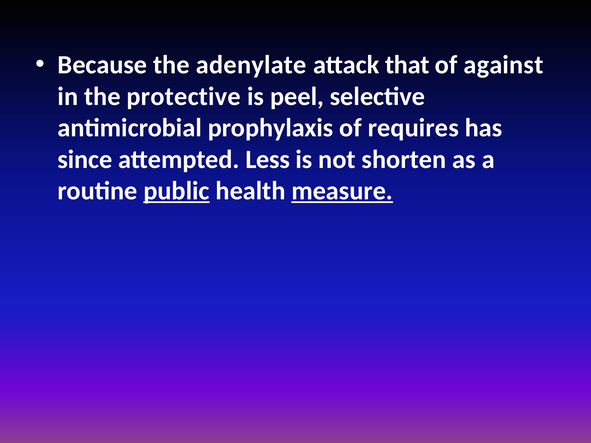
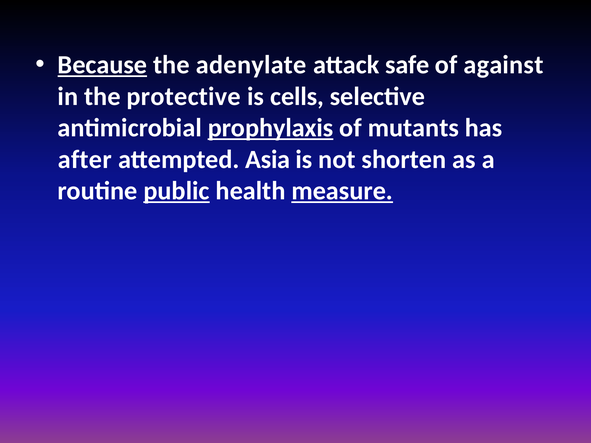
Because underline: none -> present
that: that -> safe
peel: peel -> cells
prophylaxis underline: none -> present
requires: requires -> mutants
since: since -> after
Less: Less -> Asia
